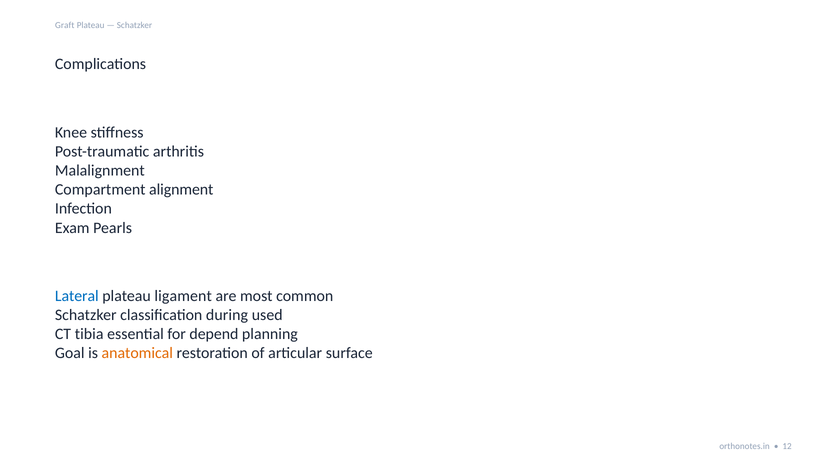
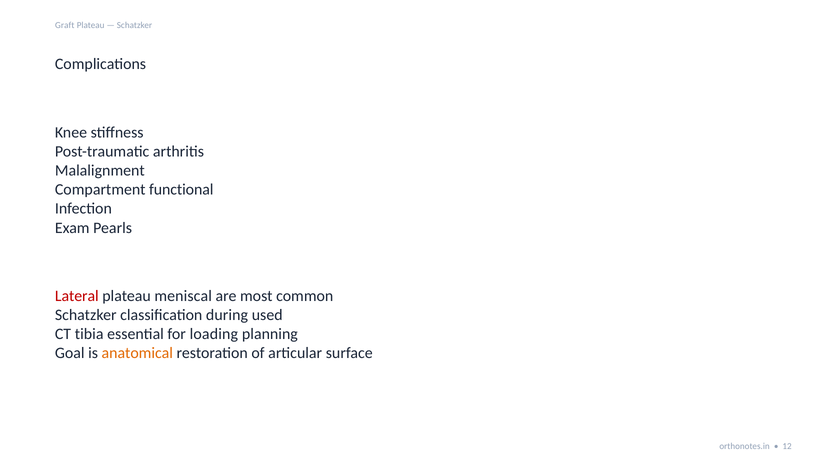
alignment: alignment -> functional
Lateral colour: blue -> red
ligament: ligament -> meniscal
depend: depend -> loading
